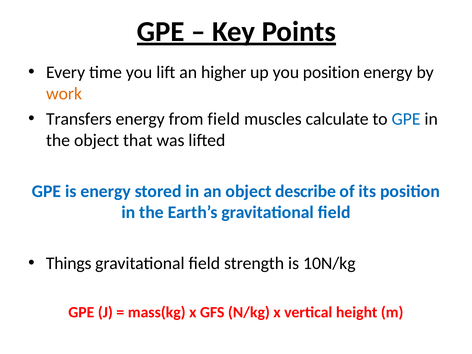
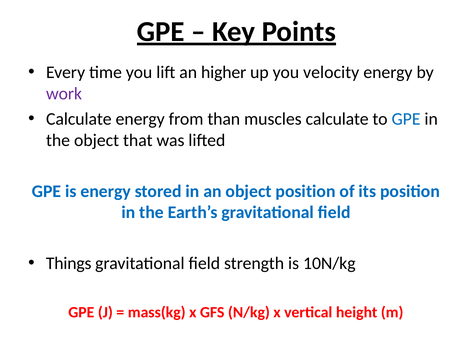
you position: position -> velocity
work colour: orange -> purple
Transfers at (79, 119): Transfers -> Calculate
from field: field -> than
object describe: describe -> position
